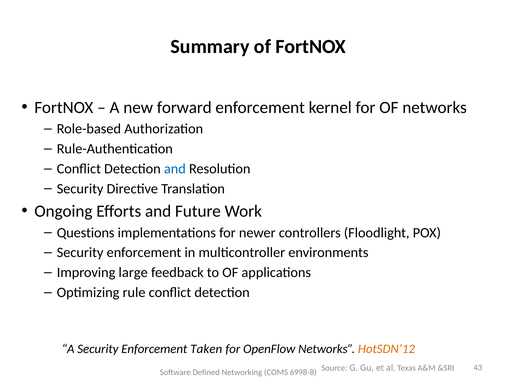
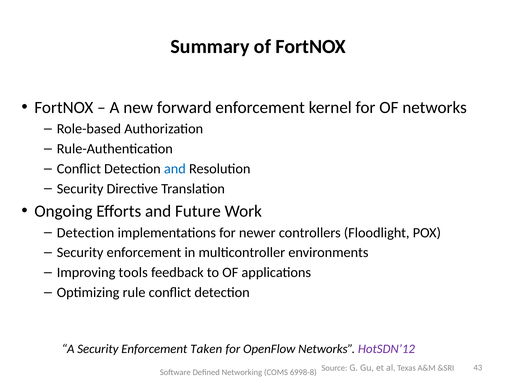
Questions at (86, 233): Questions -> Detection
large: large -> tools
HotSDN’12 colour: orange -> purple
